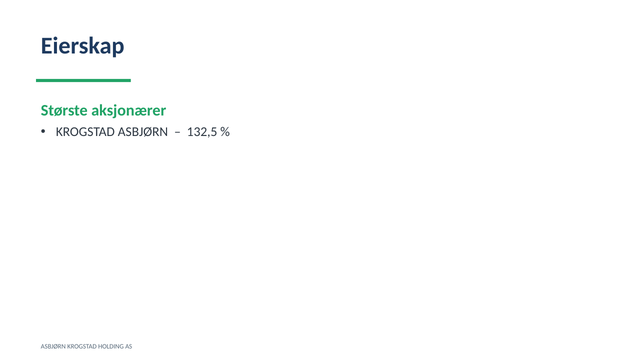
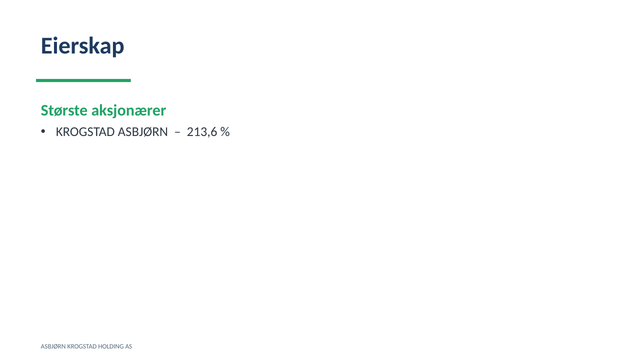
132,5: 132,5 -> 213,6
